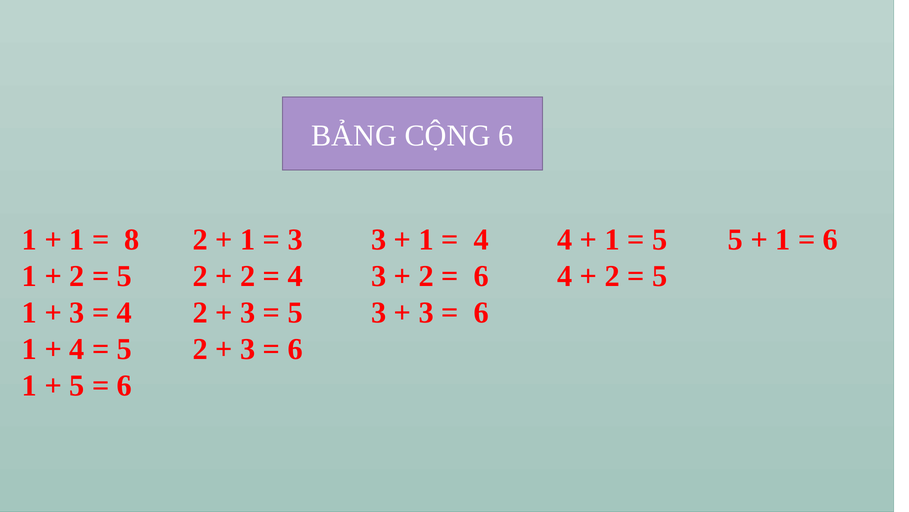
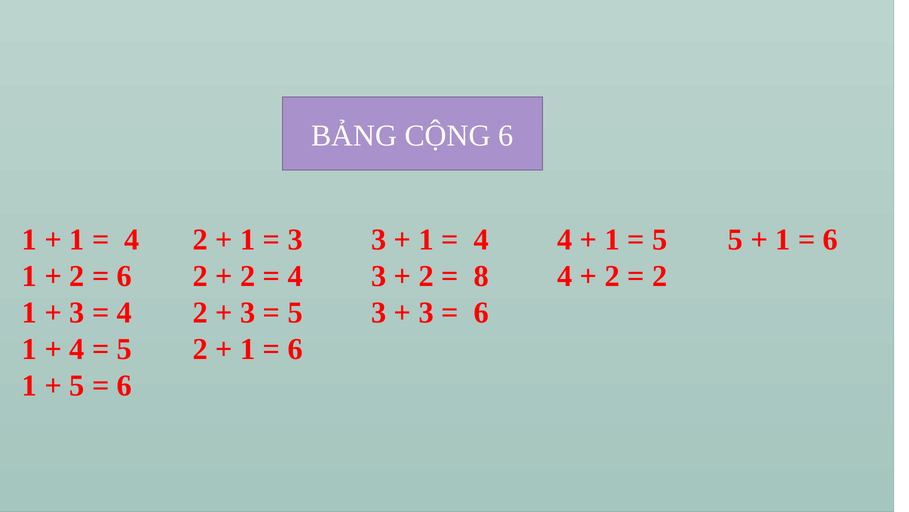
8 at (132, 240): 8 -> 4
5 at (124, 276): 5 -> 6
6 at (481, 276): 6 -> 8
5 at (660, 276): 5 -> 2
3 at (248, 349): 3 -> 1
